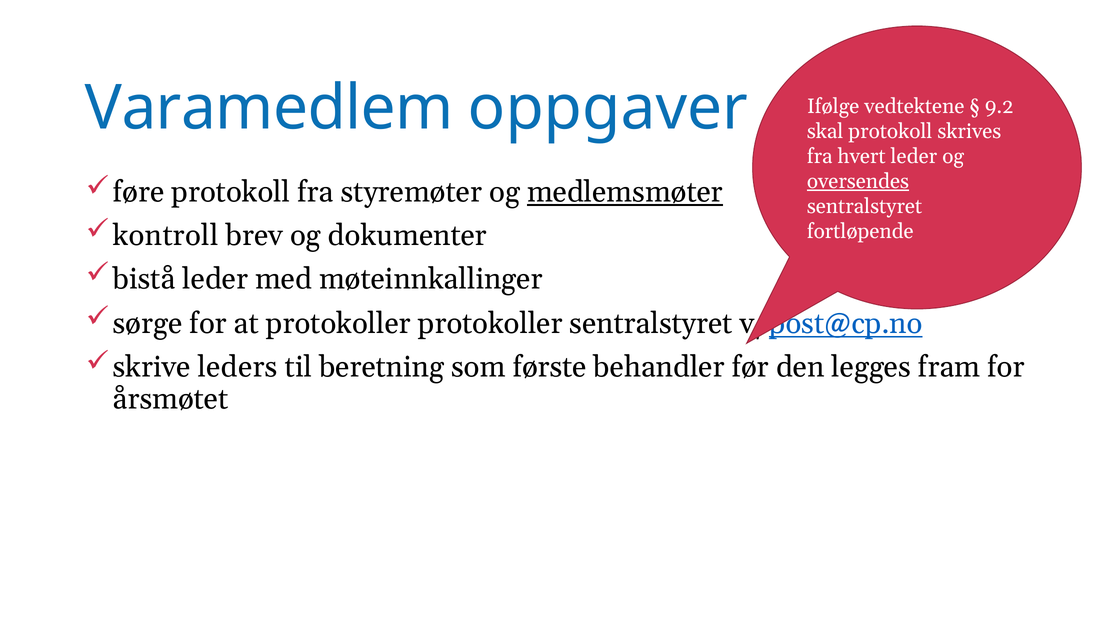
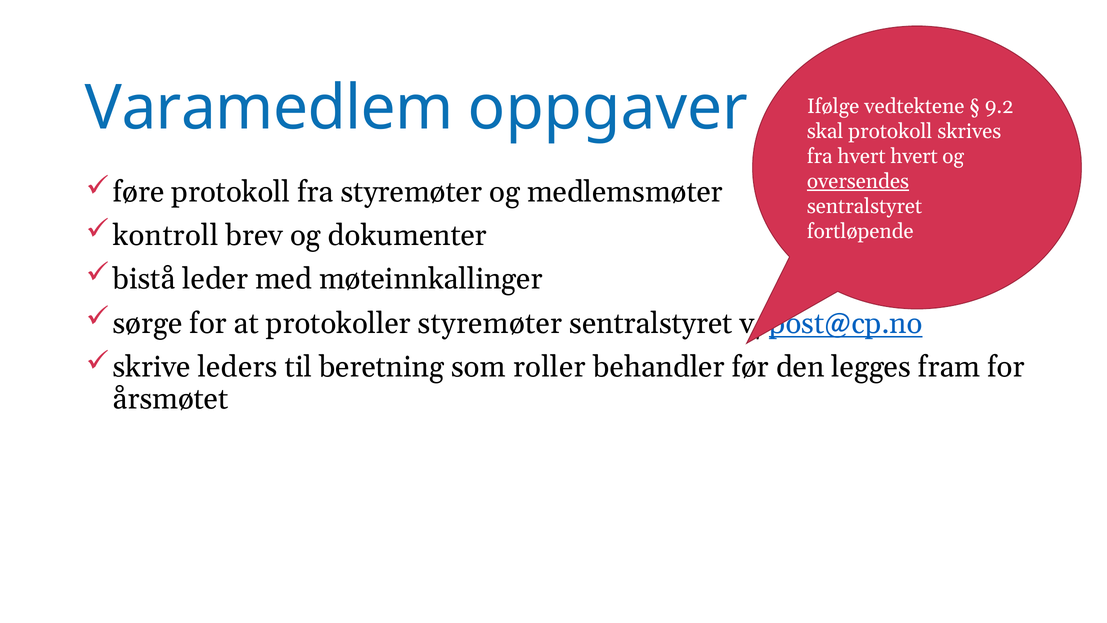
hvert leder: leder -> hvert
medlemsmøter underline: present -> none
protokoller protokoller: protokoller -> styremøter
første: første -> roller
